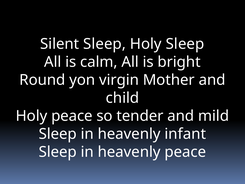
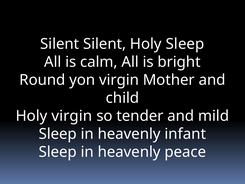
Silent Sleep: Sleep -> Silent
Holy peace: peace -> virgin
